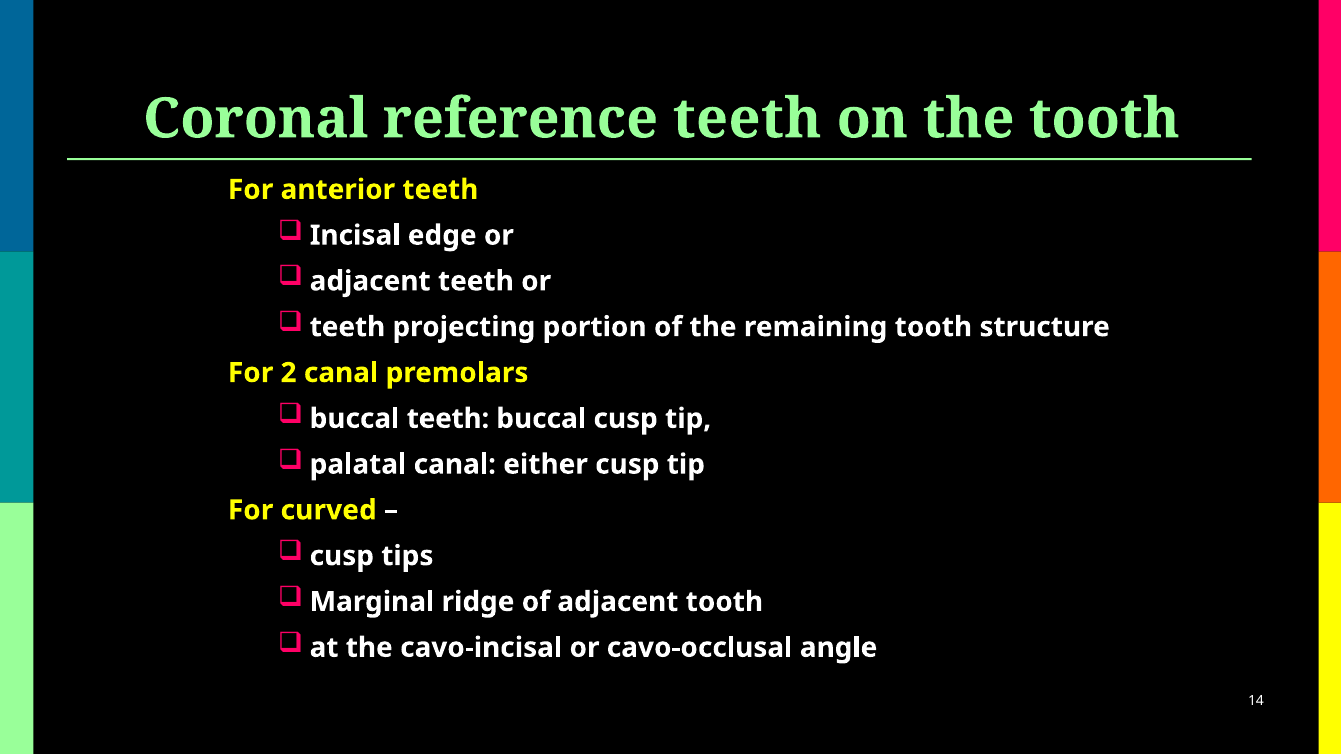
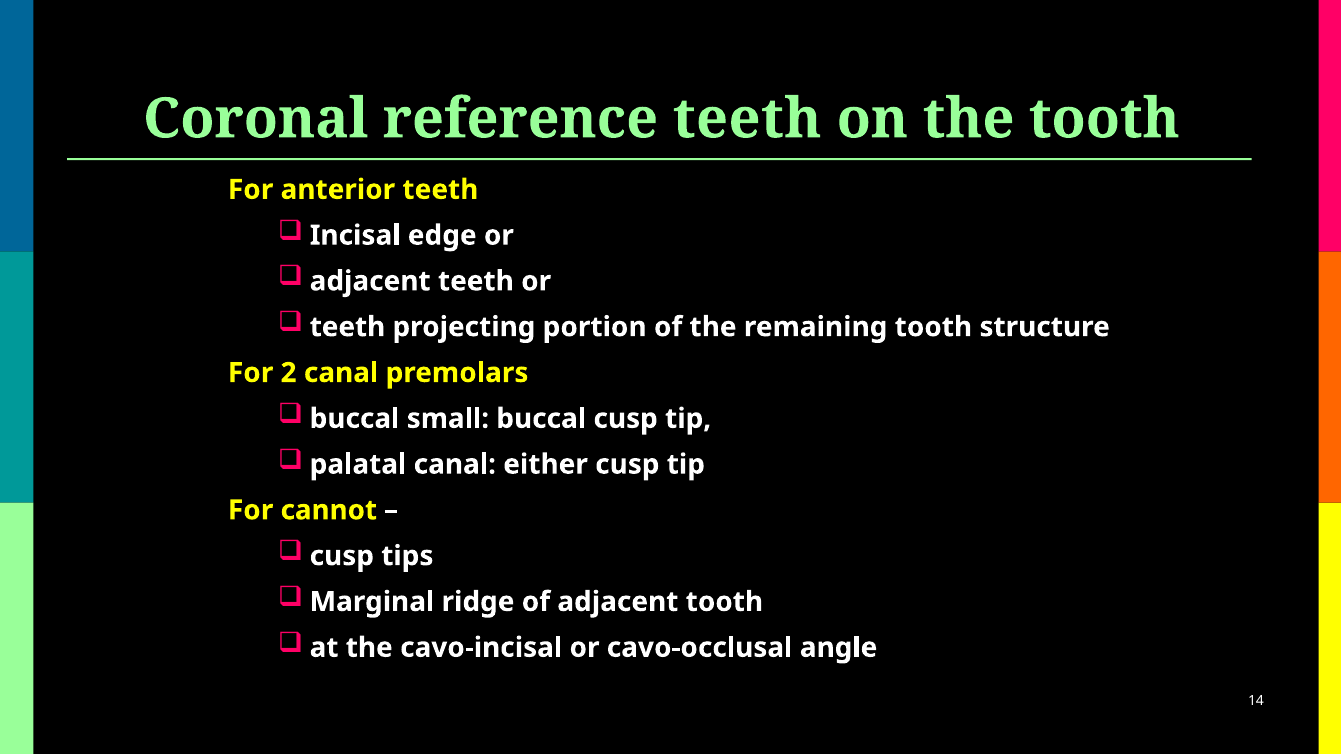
buccal teeth: teeth -> small
curved: curved -> cannot
